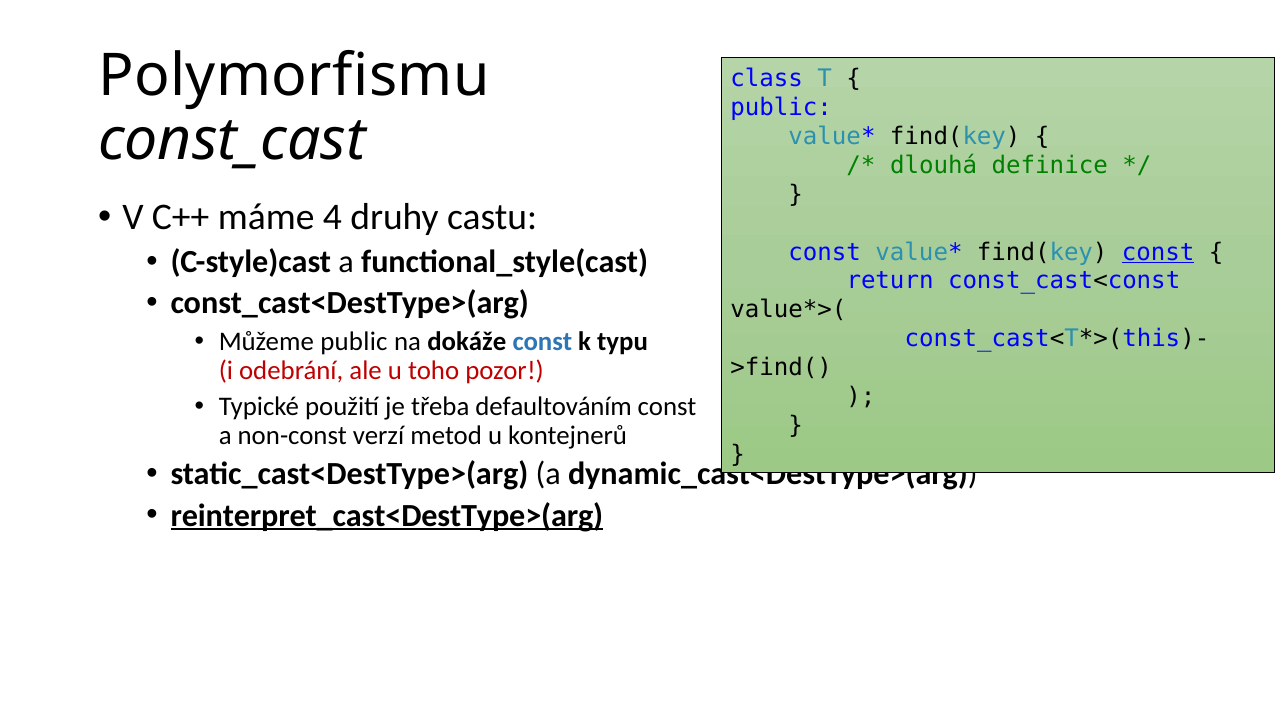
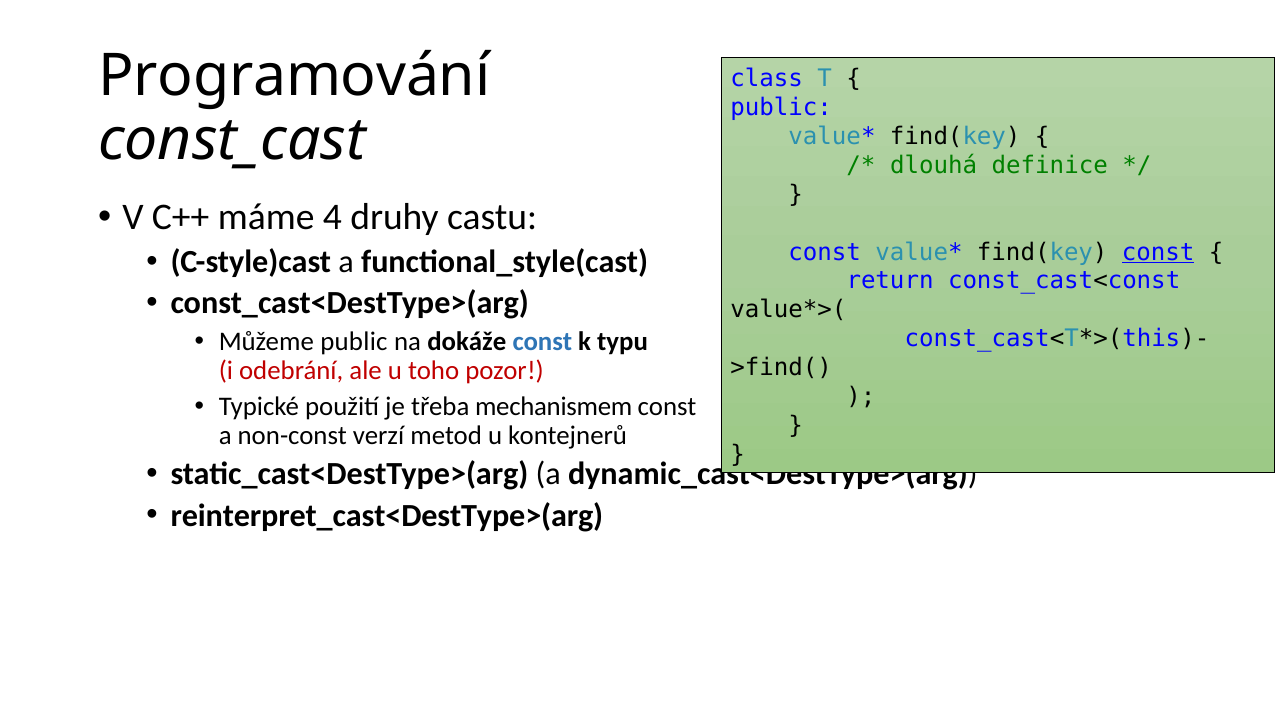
Polymorfismu: Polymorfismu -> Programování
defaultováním: defaultováním -> mechanismem
reinterpret_cast<DestType>(arg underline: present -> none
